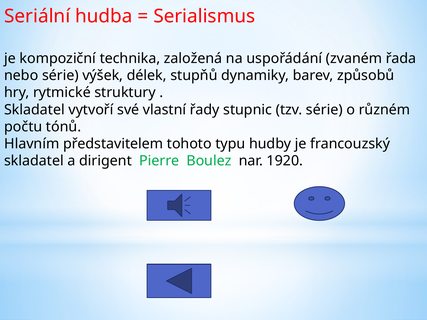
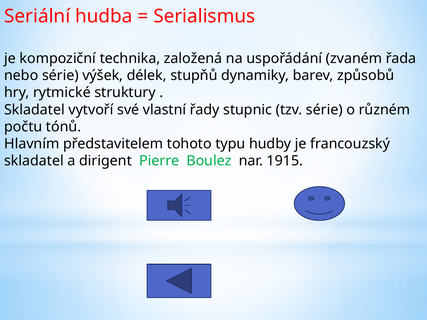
1920: 1920 -> 1915
